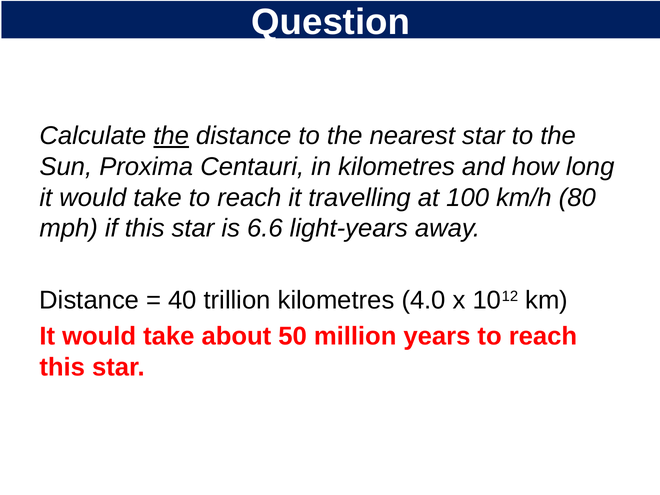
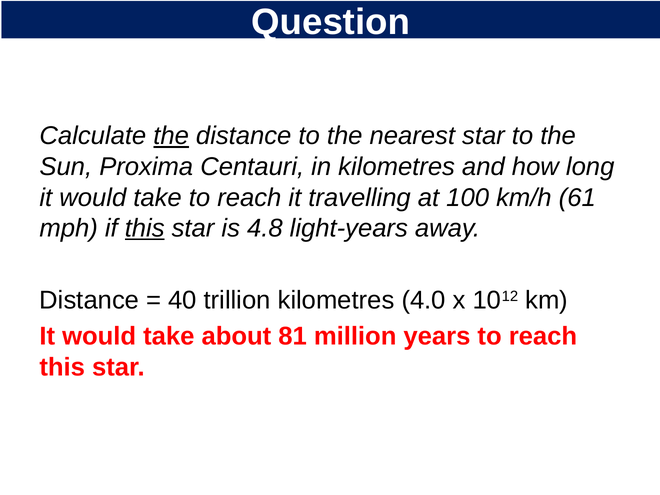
80: 80 -> 61
this at (145, 228) underline: none -> present
6.6: 6.6 -> 4.8
50: 50 -> 81
